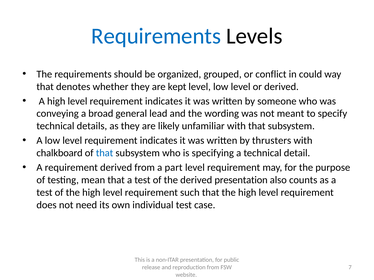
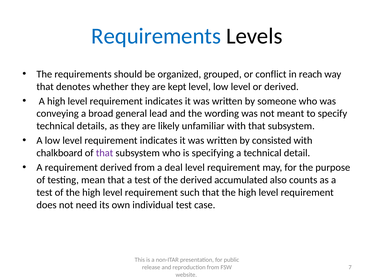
could: could -> reach
thrusters: thrusters -> consisted
that at (105, 153) colour: blue -> purple
part: part -> deal
derived presentation: presentation -> accumulated
